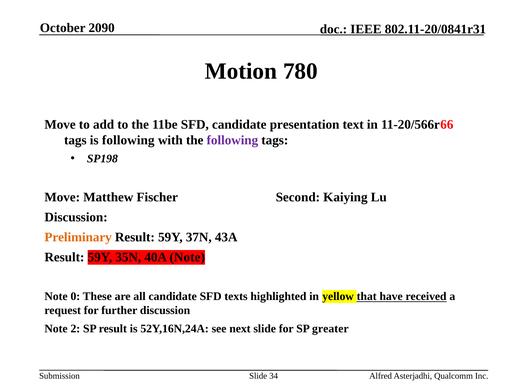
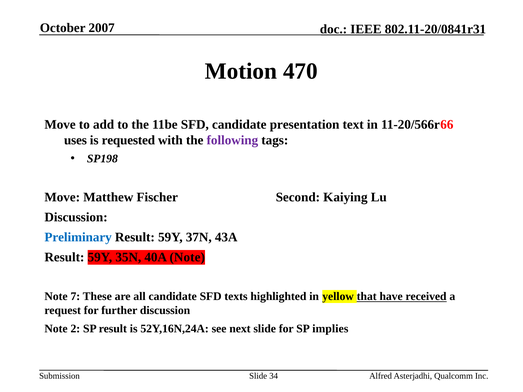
2090: 2090 -> 2007
780: 780 -> 470
tags at (75, 140): tags -> uses
is following: following -> requested
Preliminary colour: orange -> blue
0: 0 -> 7
greater: greater -> implies
